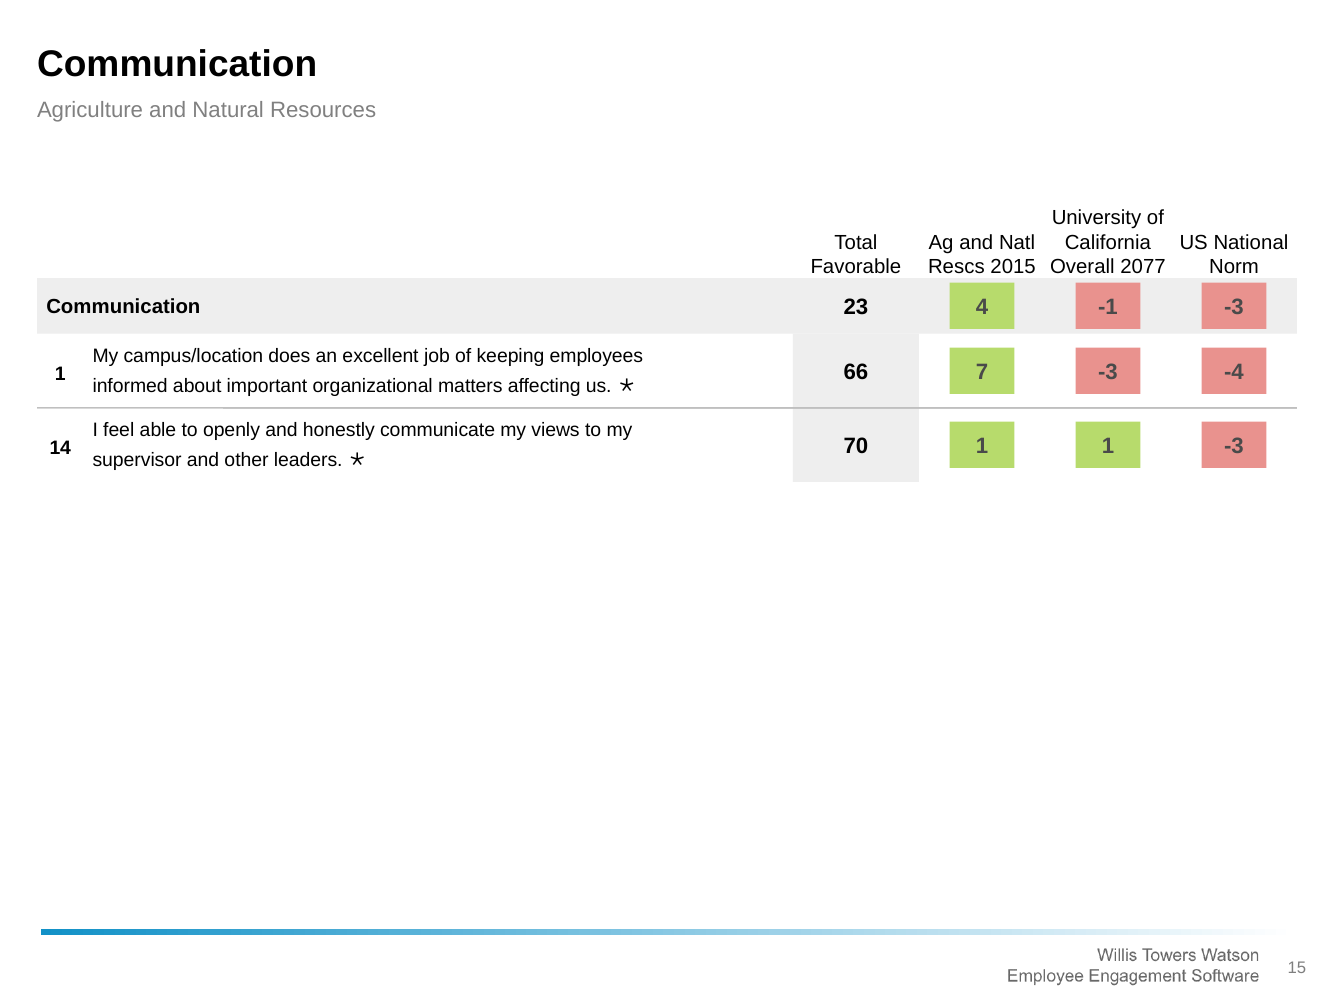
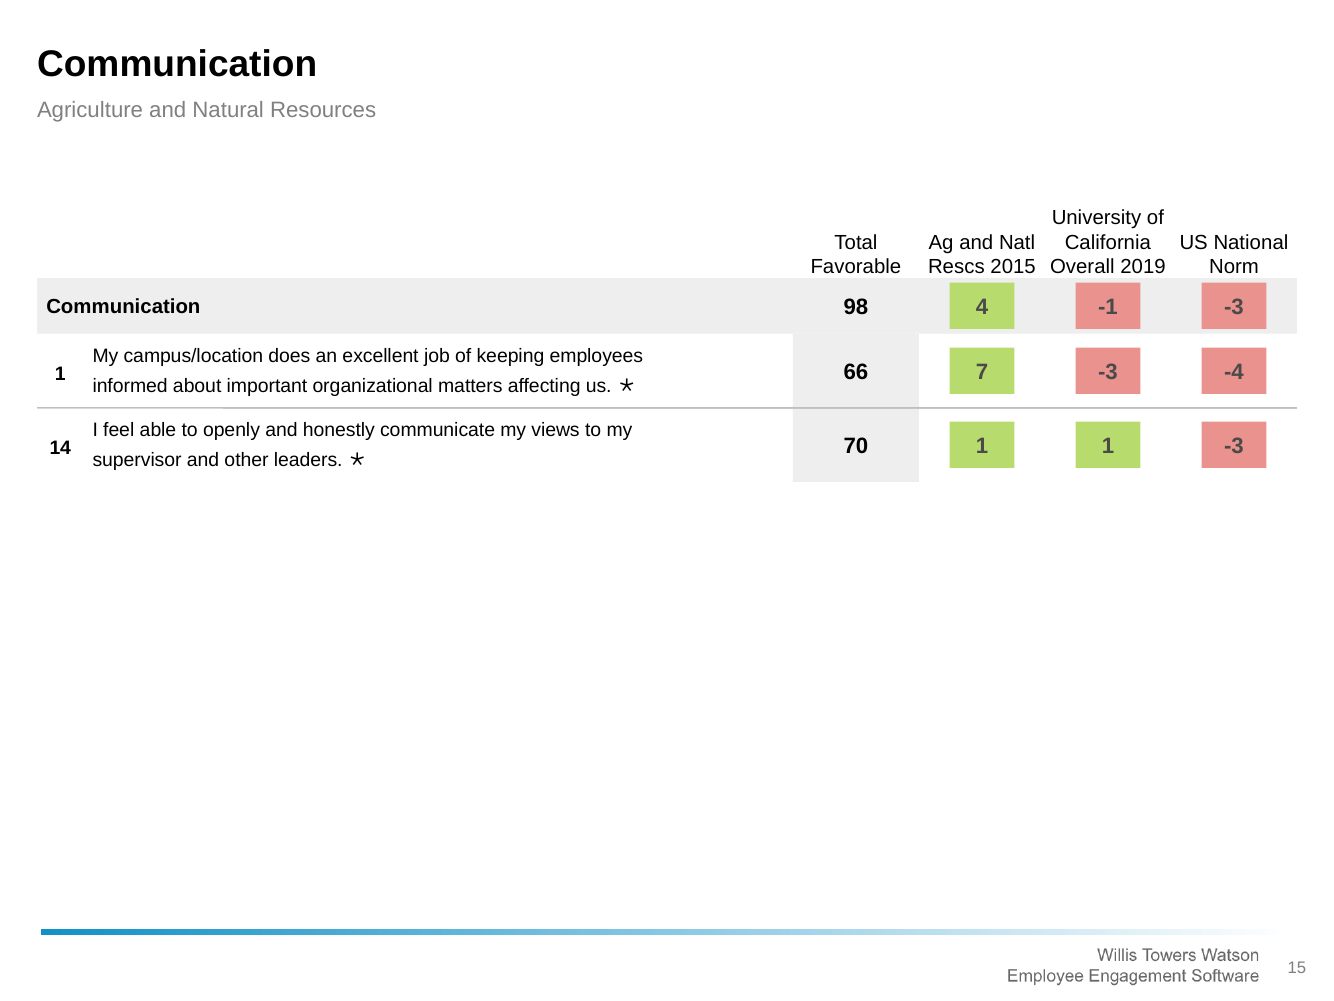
2077: 2077 -> 2019
23: 23 -> 98
